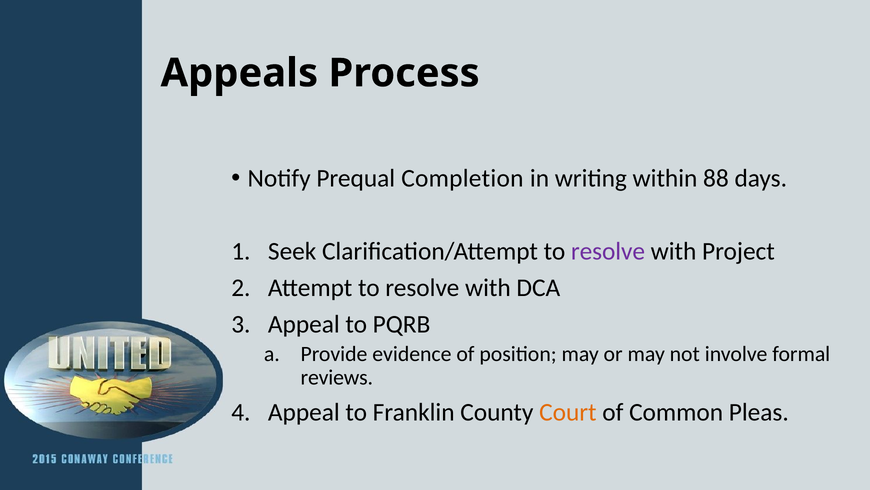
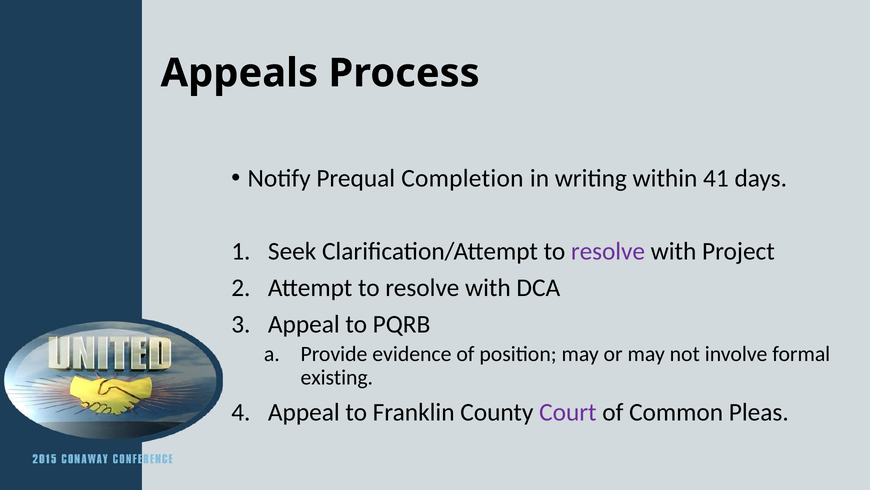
88: 88 -> 41
reviews: reviews -> existing
Court colour: orange -> purple
